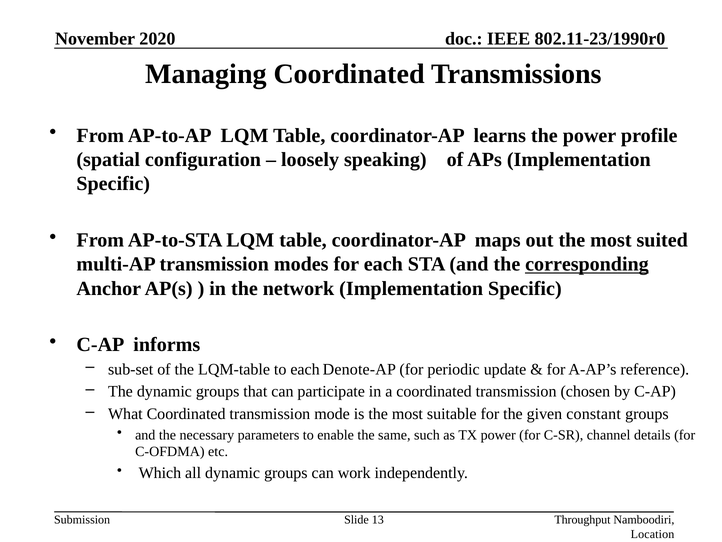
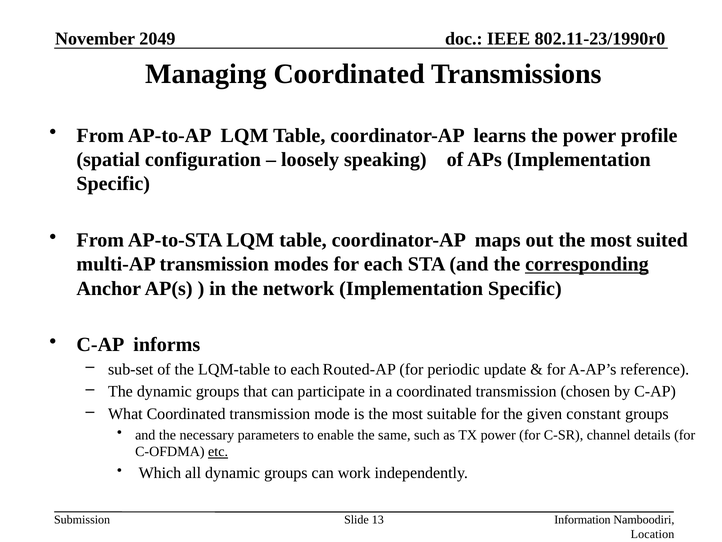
2020: 2020 -> 2049
Denote-AP: Denote-AP -> Routed-AP
etc underline: none -> present
Throughput: Throughput -> Information
